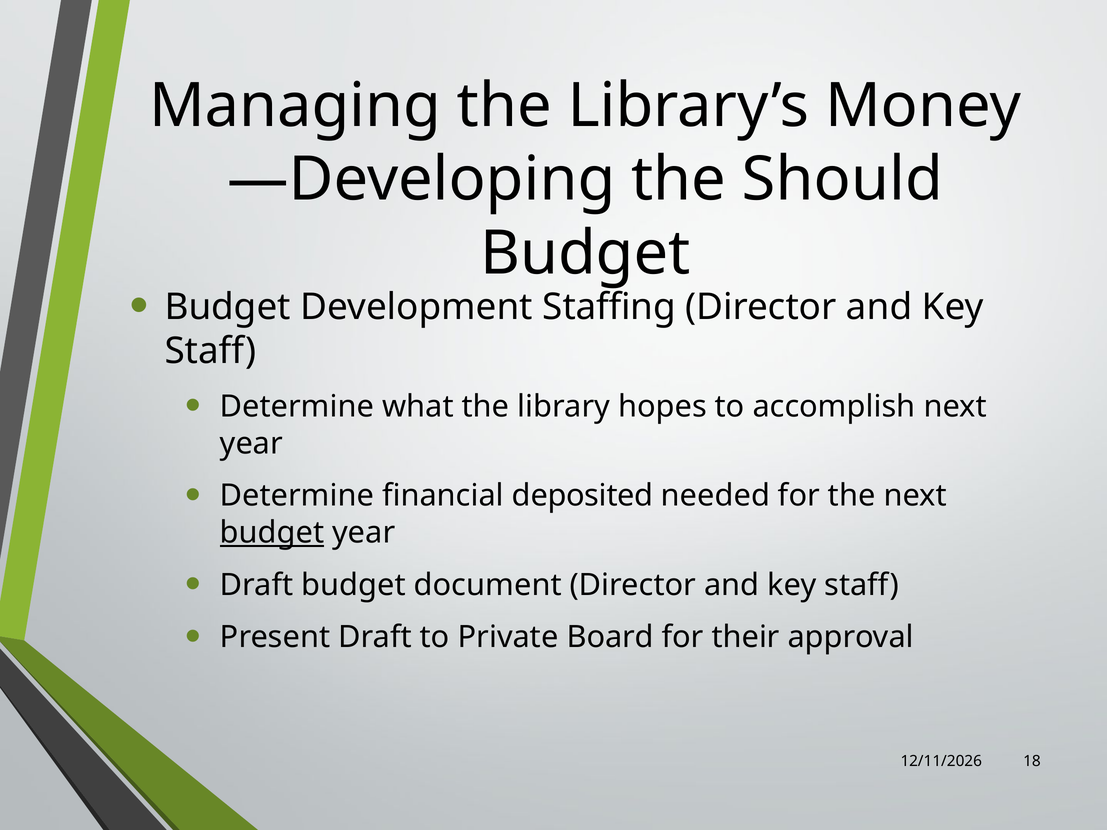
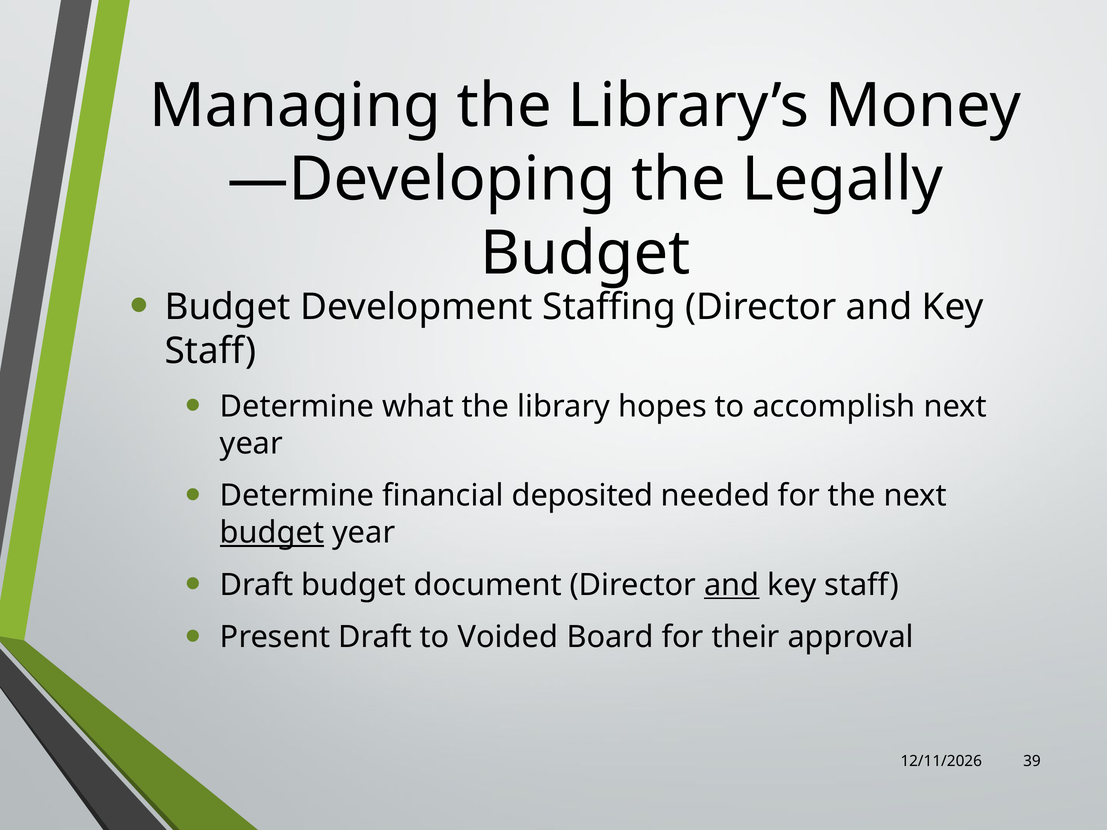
Should: Should -> Legally
and at (732, 585) underline: none -> present
Private: Private -> Voided
18: 18 -> 39
